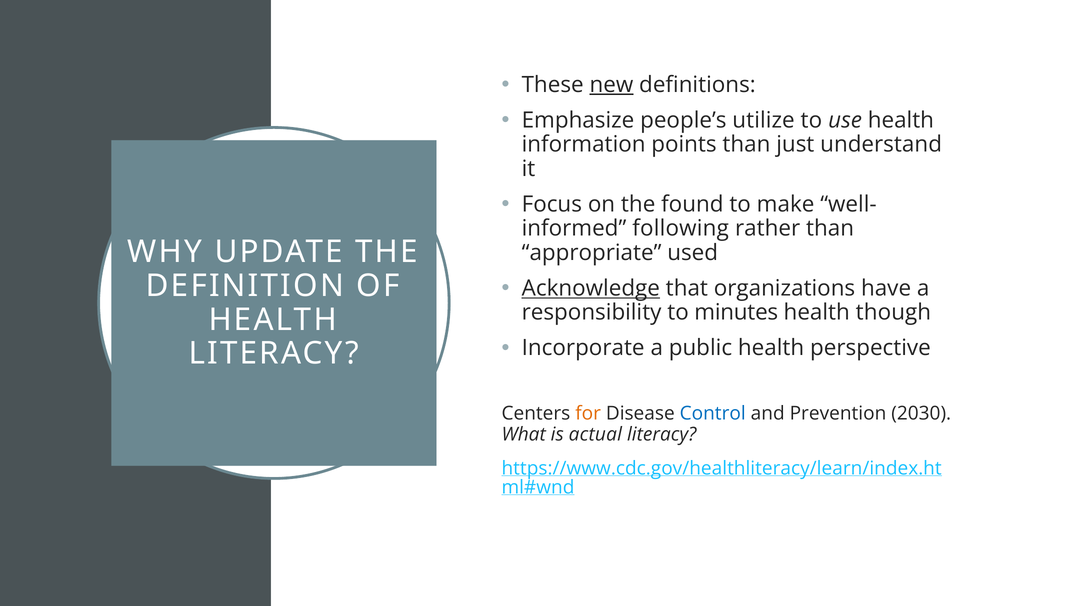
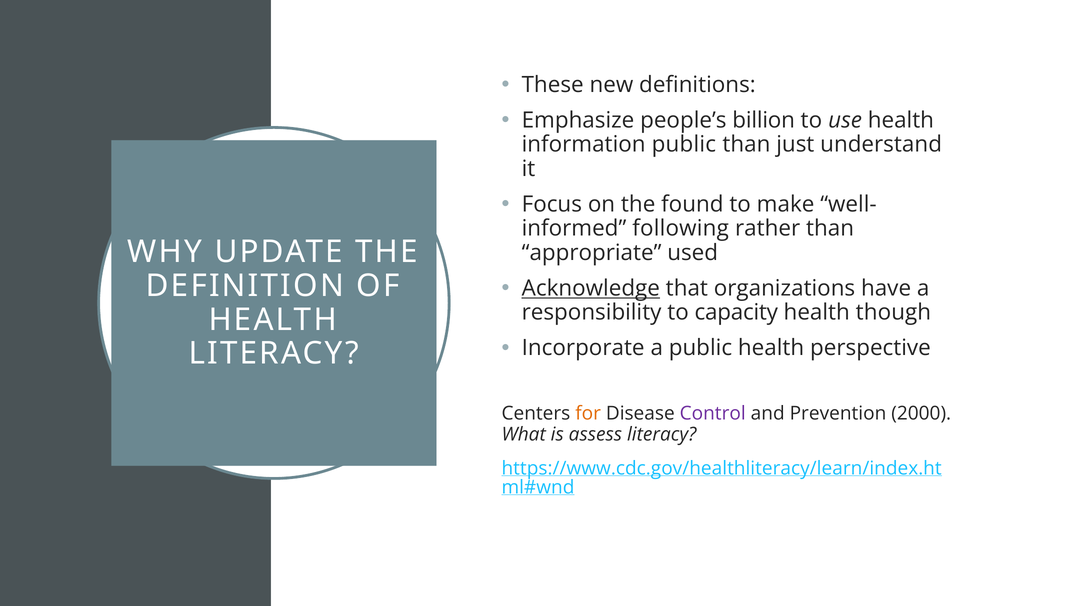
new underline: present -> none
utilize: utilize -> billion
information points: points -> public
minutes: minutes -> capacity
Control colour: blue -> purple
2030: 2030 -> 2000
actual: actual -> assess
